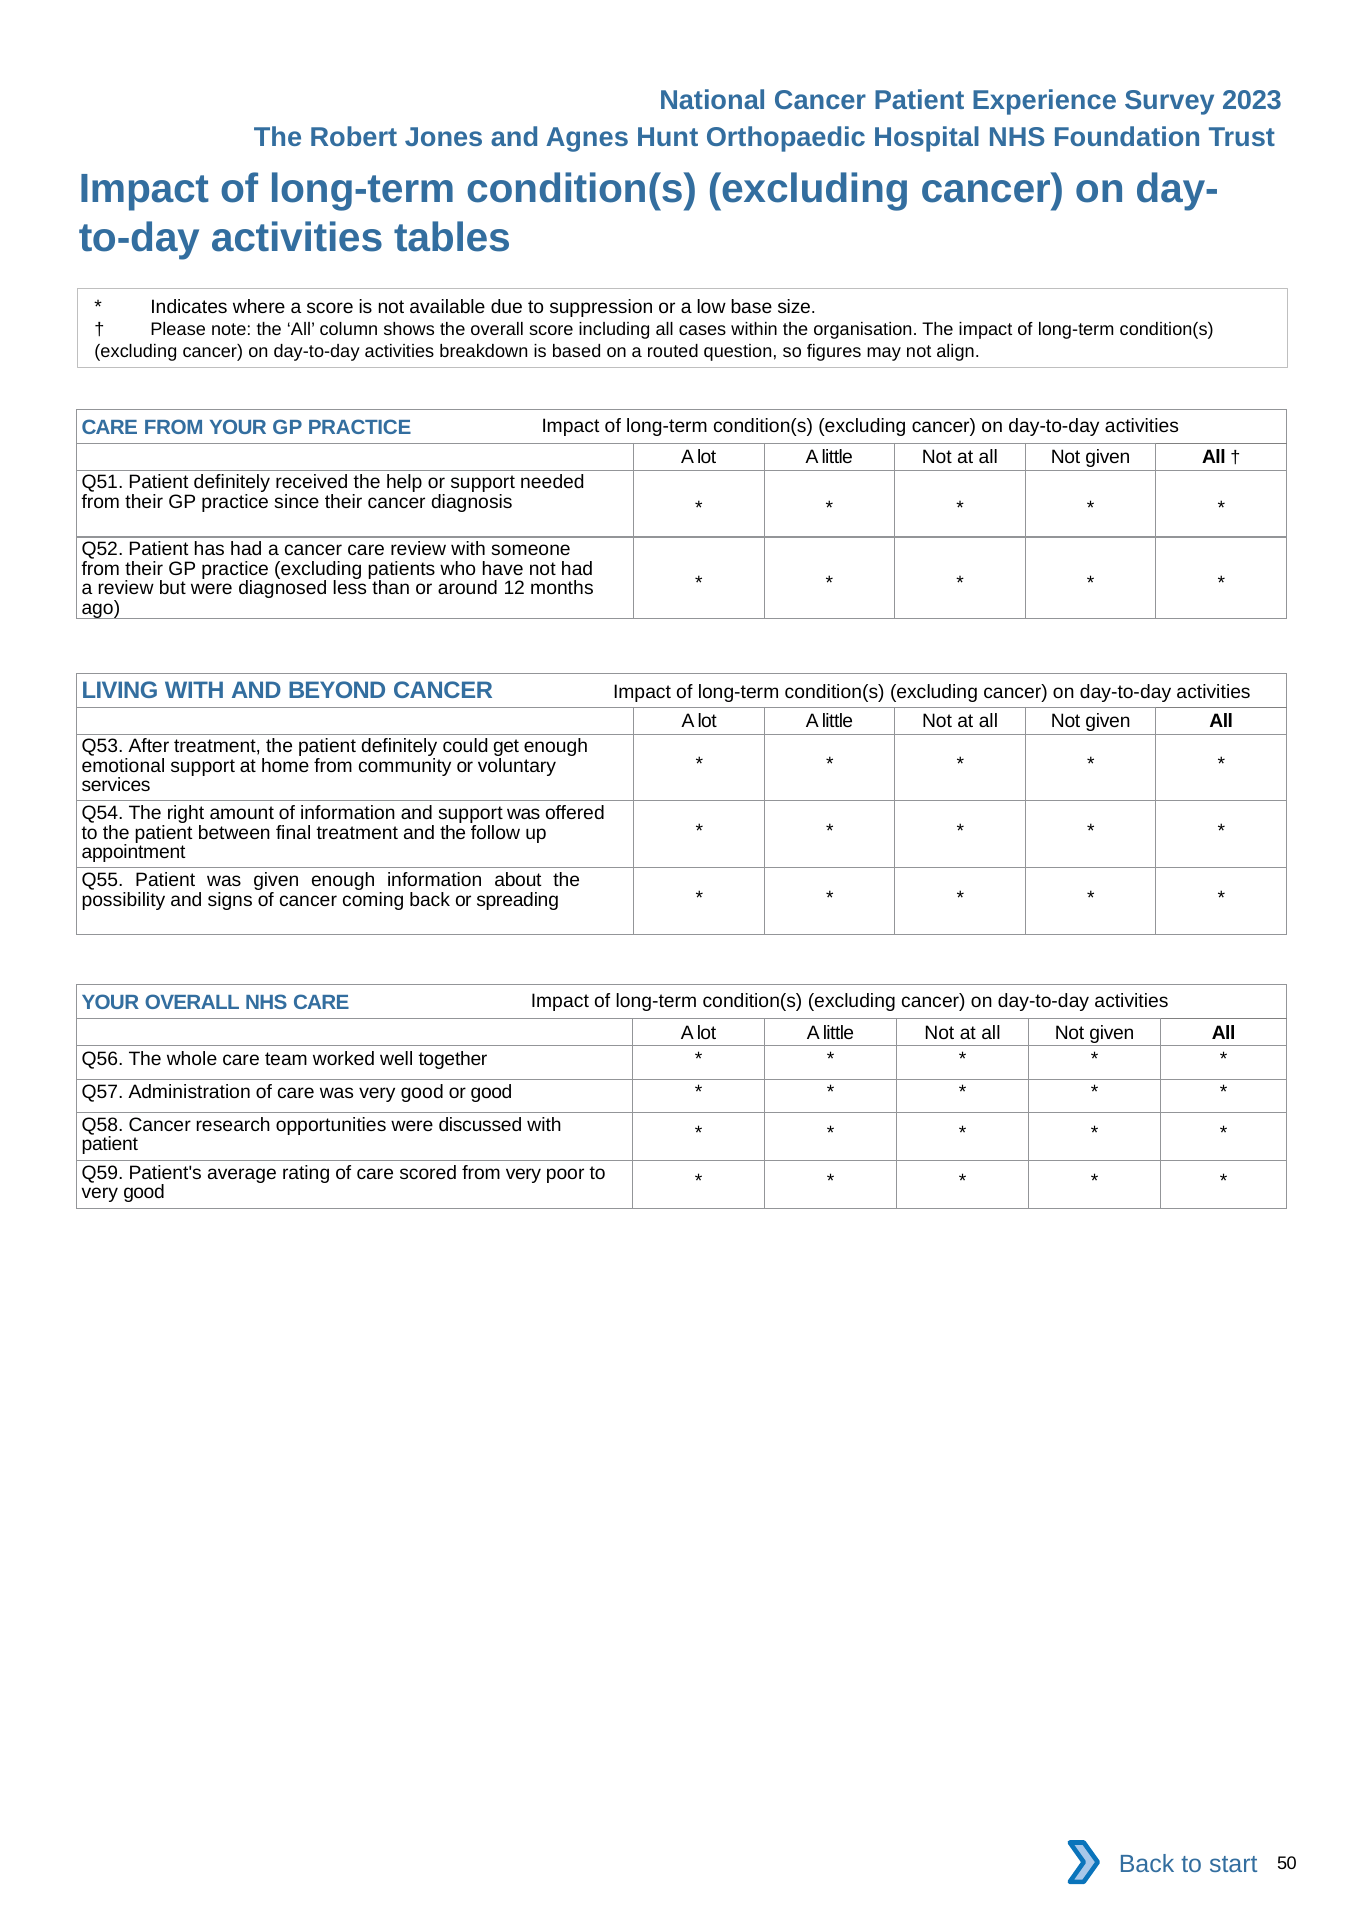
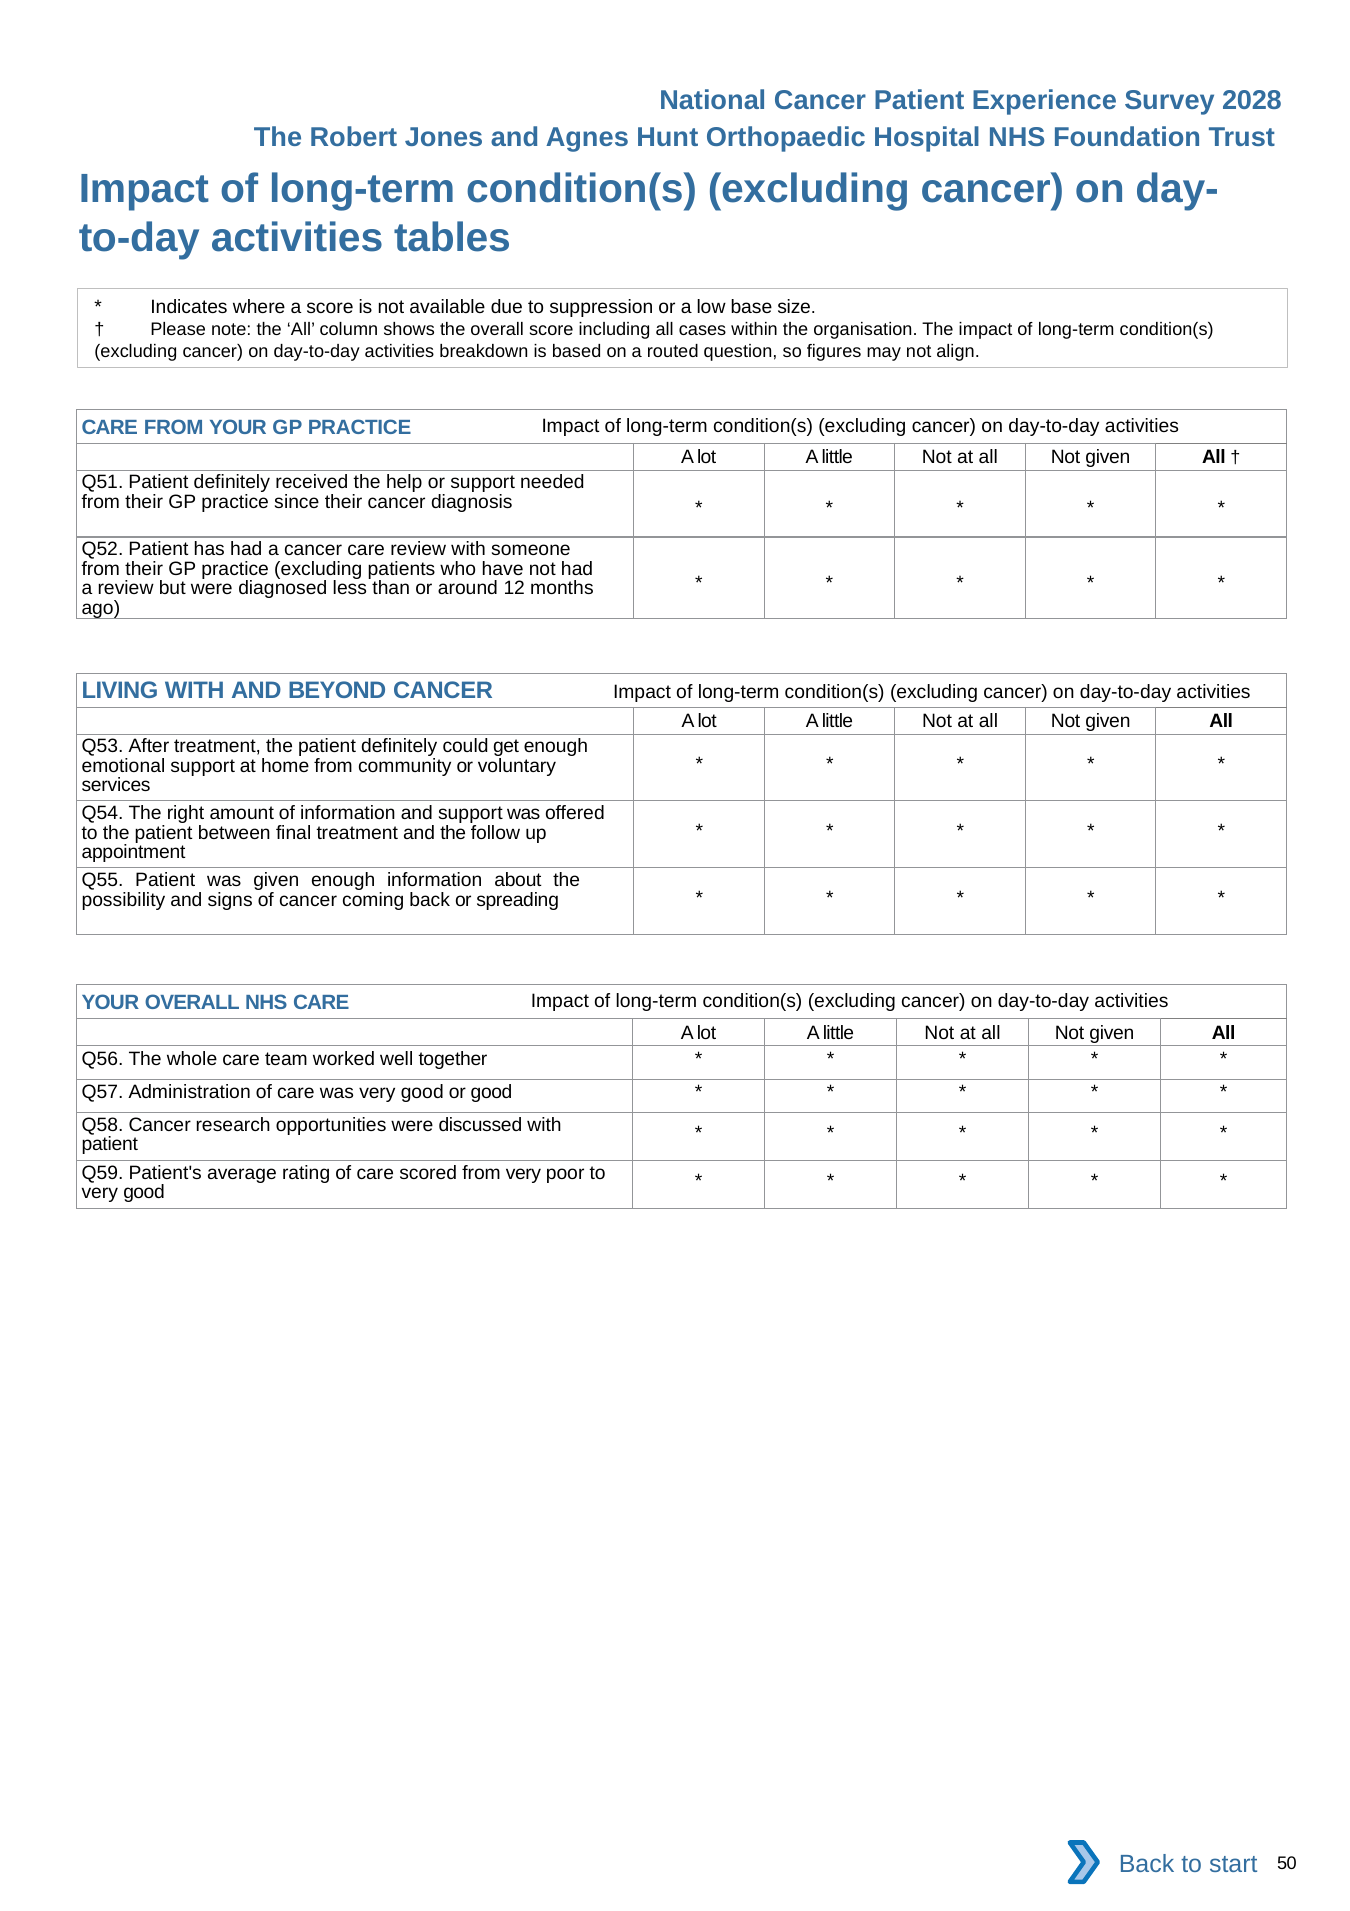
2023: 2023 -> 2028
